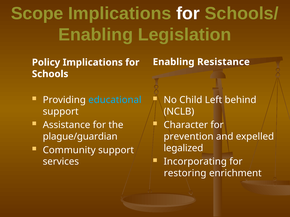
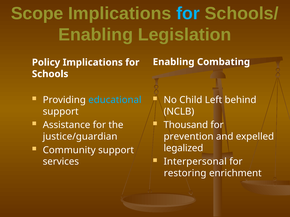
for at (188, 14) colour: white -> light blue
Resistance: Resistance -> Combating
Character: Character -> Thousand
plague/guardian: plague/guardian -> justice/guardian
Incorporating: Incorporating -> Interpersonal
